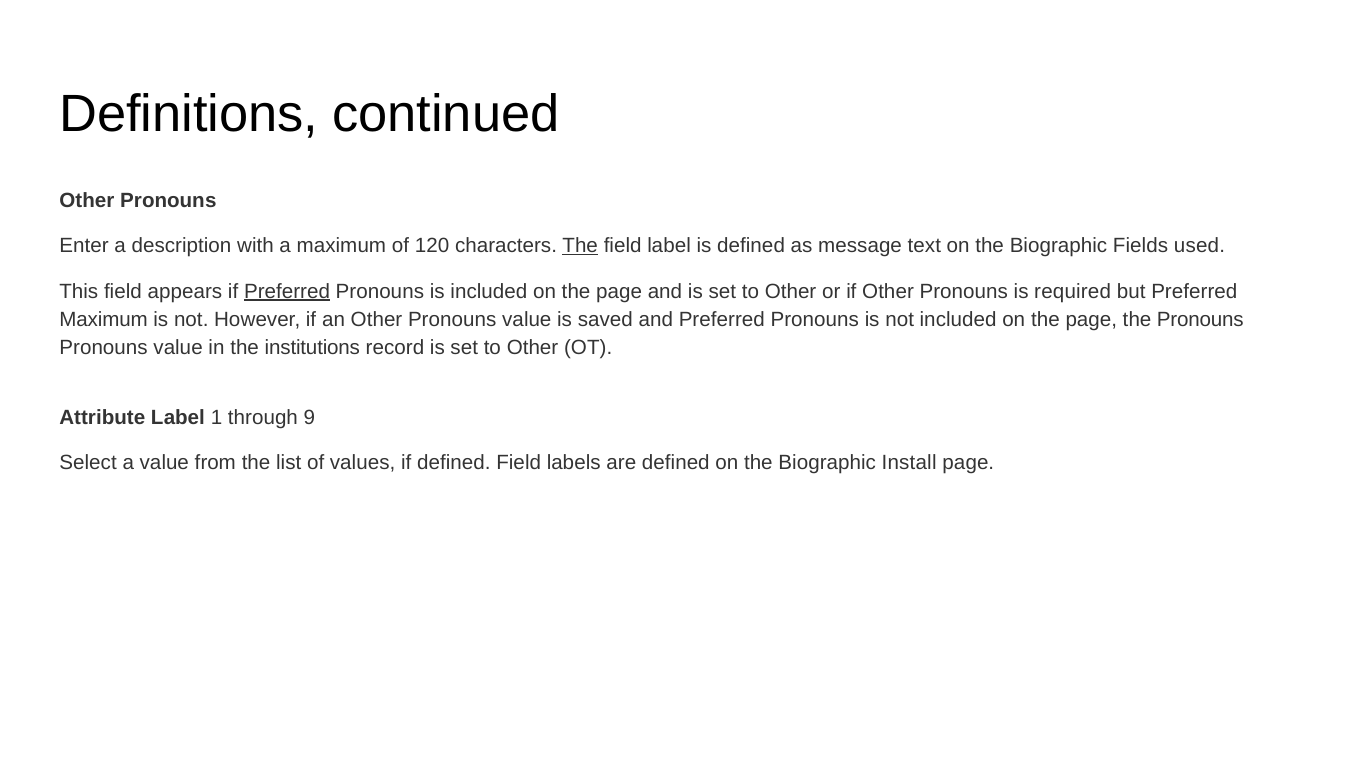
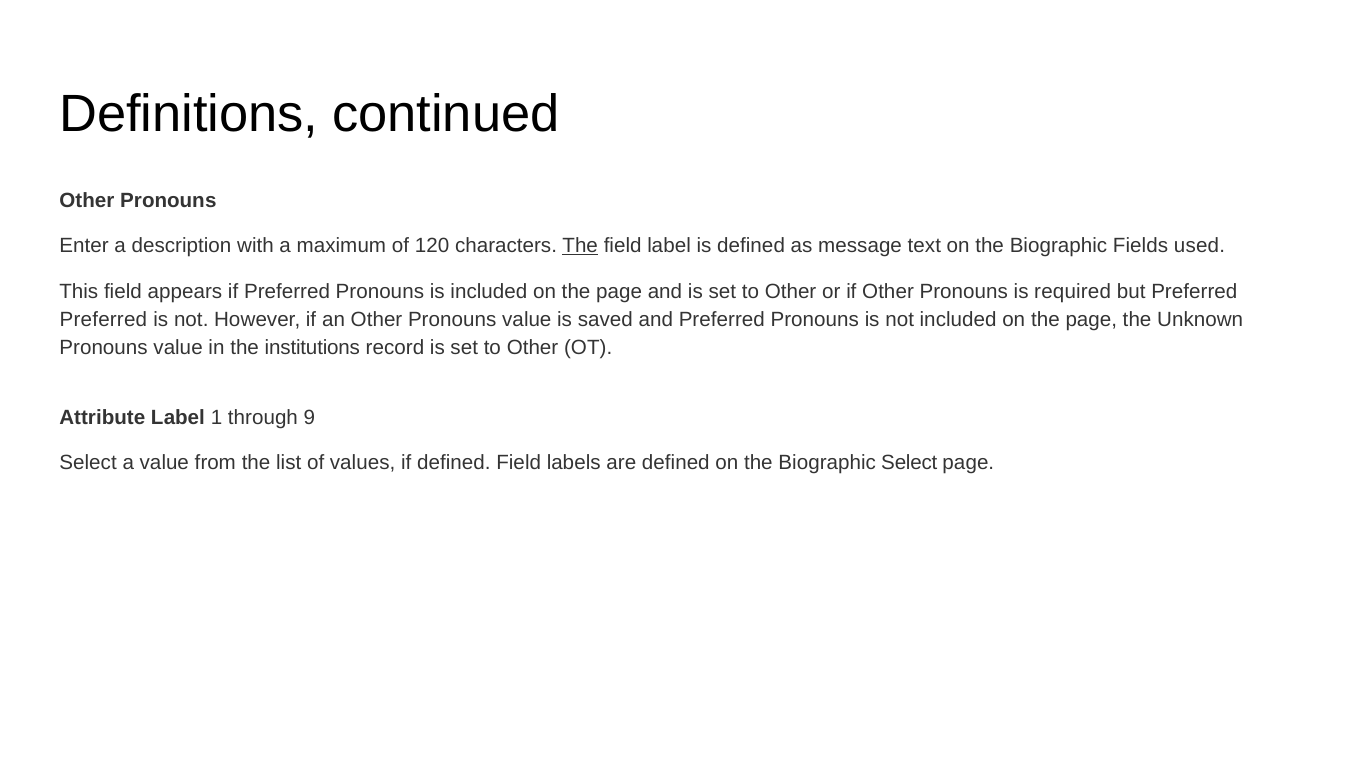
Preferred at (287, 291) underline: present -> none
Maximum at (104, 320): Maximum -> Preferred
the Pronouns: Pronouns -> Unknown
Biographic Install: Install -> Select
